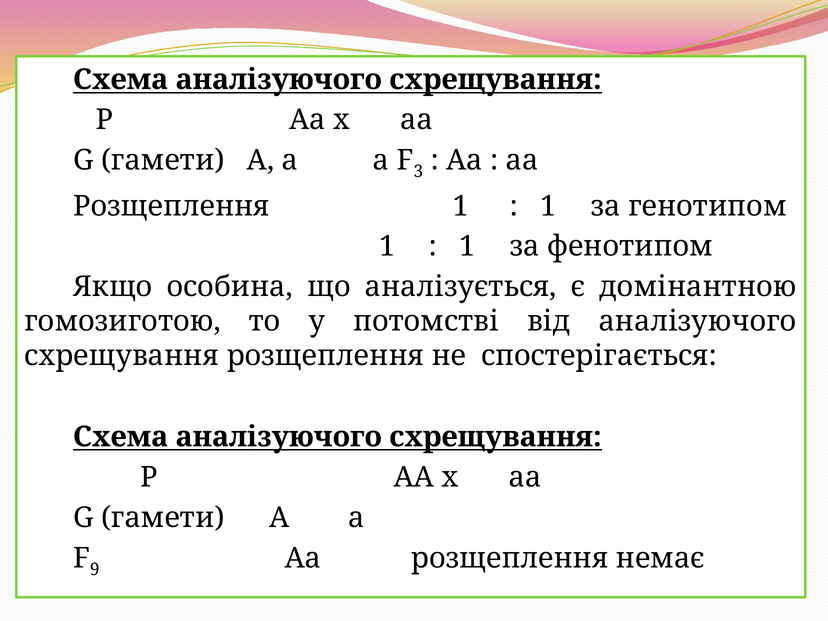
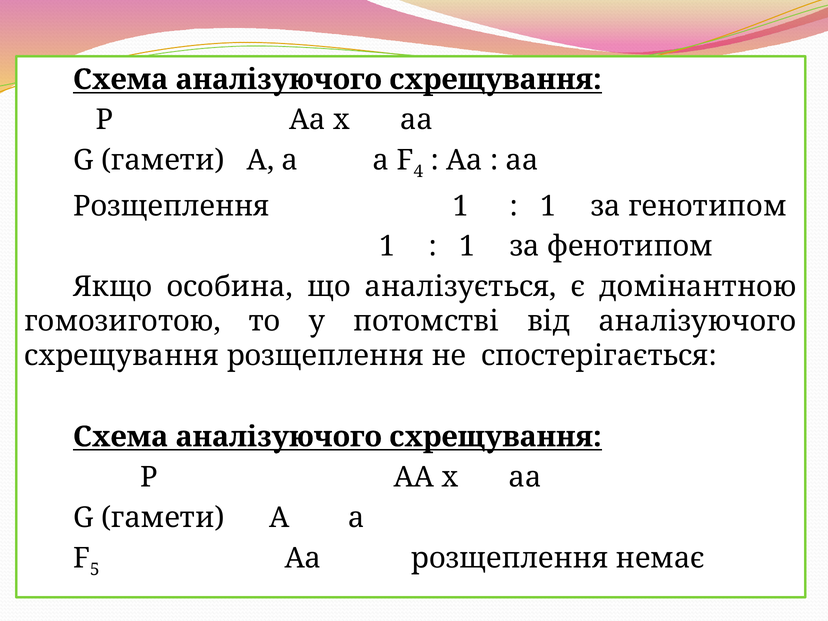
3: 3 -> 4
9: 9 -> 5
